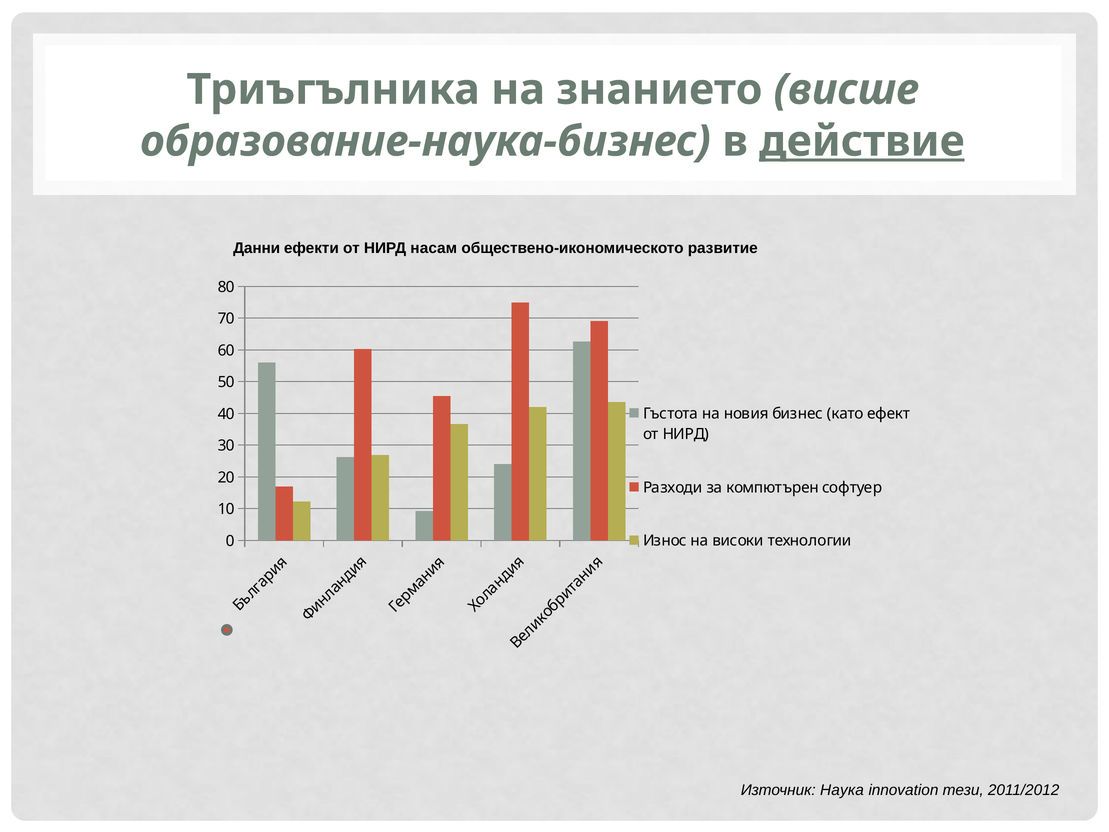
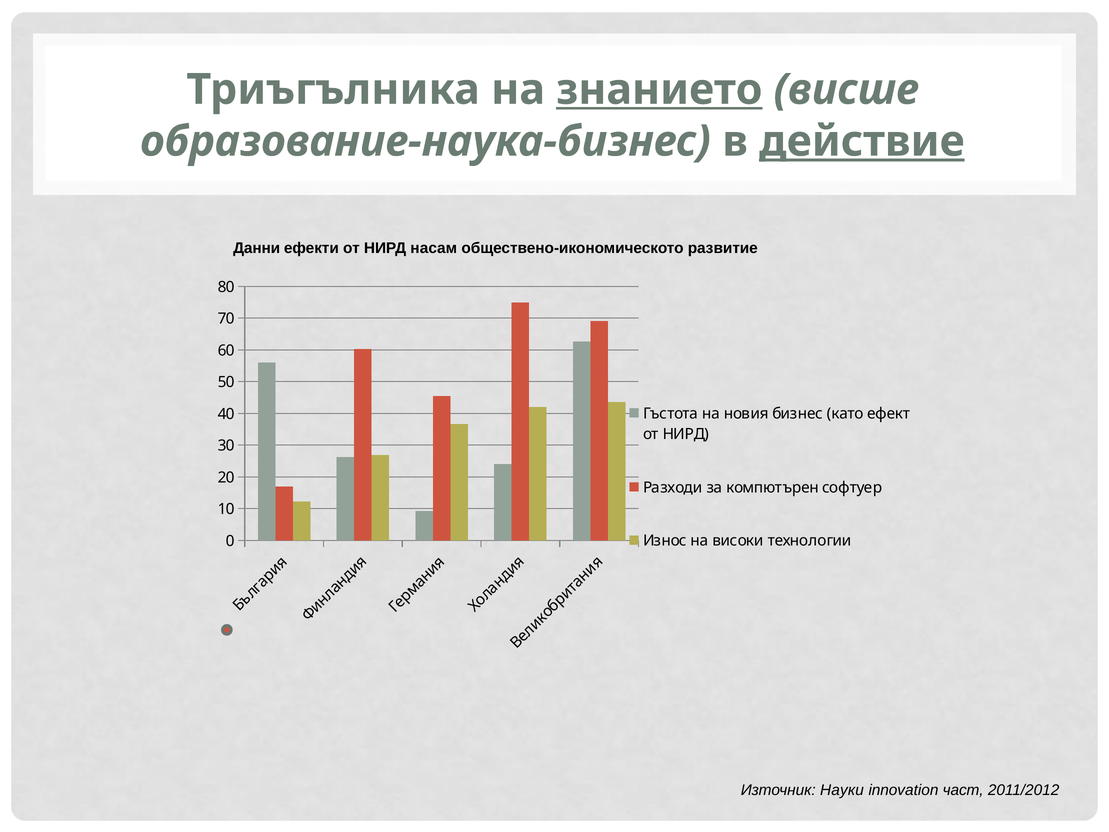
знанието underline: none -> present
Наука: Наука -> Науки
тези: тези -> част
